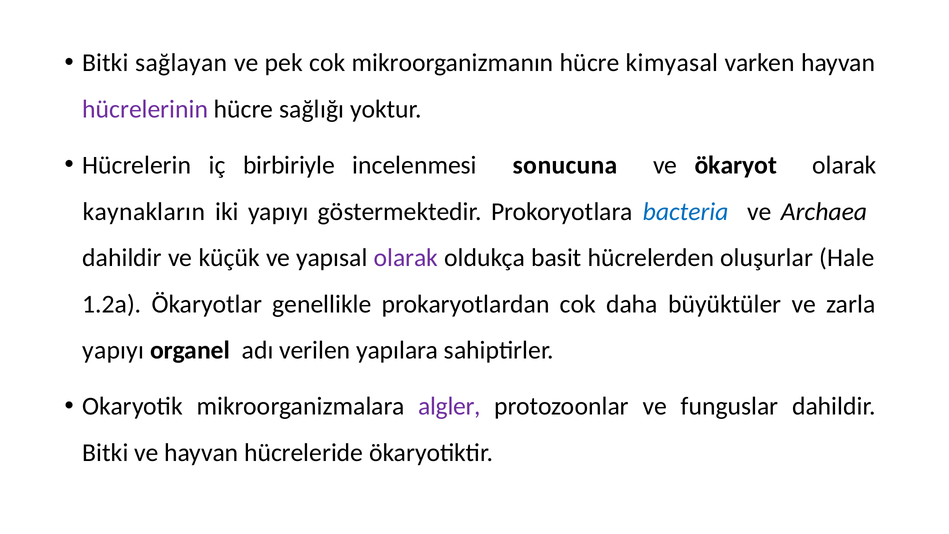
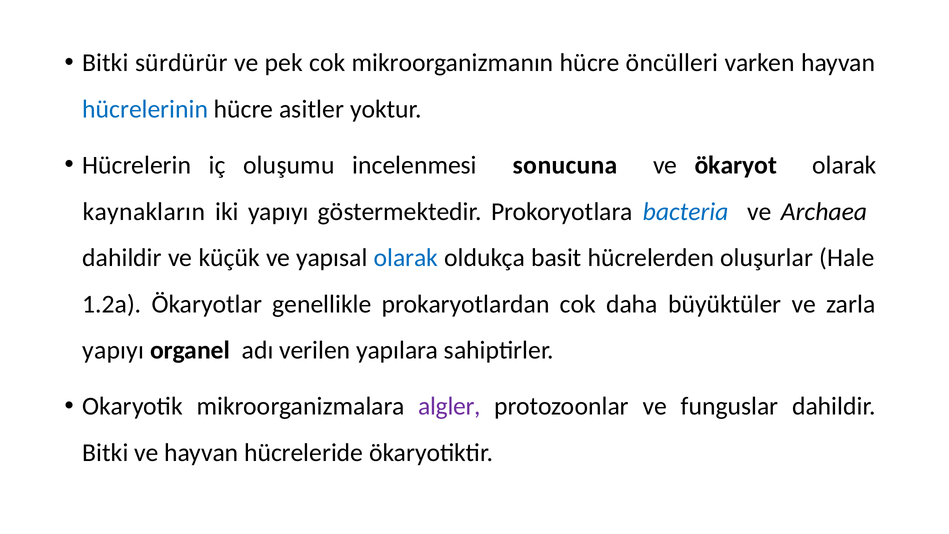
sağlayan: sağlayan -> sürdürür
kimyasal: kimyasal -> öncülleri
hücrelerinin colour: purple -> blue
sağlığı: sağlığı -> asitler
birbiriyle: birbiriyle -> oluşumu
olarak at (406, 258) colour: purple -> blue
